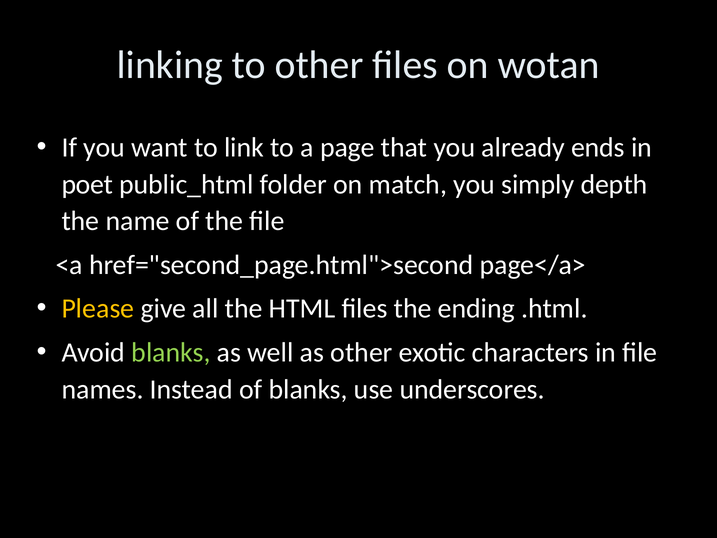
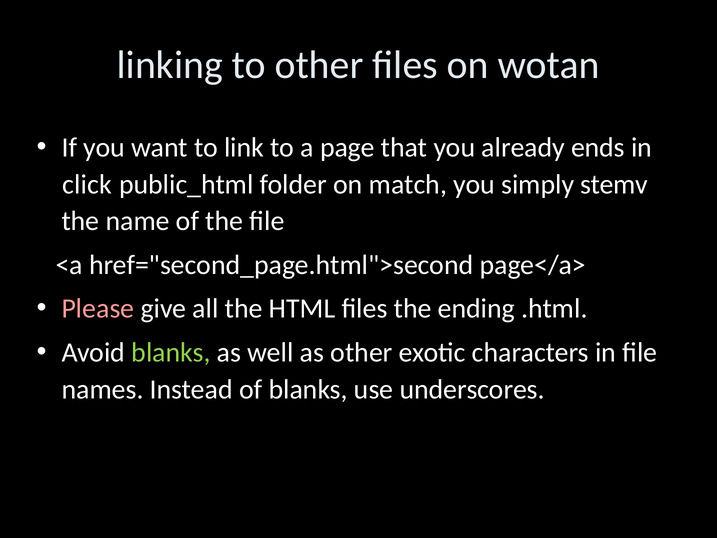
poet: poet -> click
depth: depth -> stemv
Please colour: yellow -> pink
